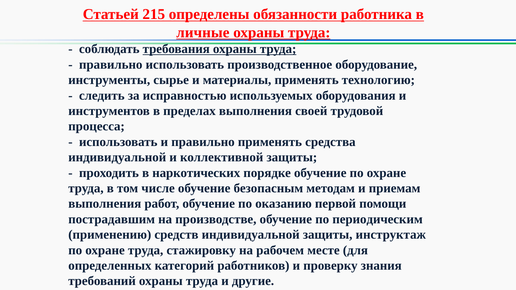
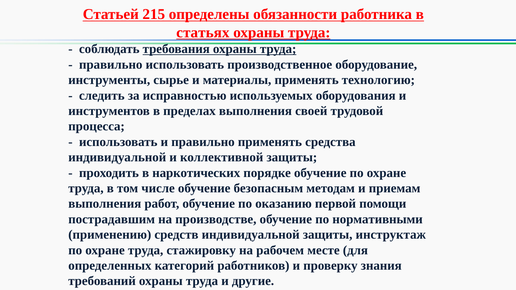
личные: личные -> статьях
периодическим: периодическим -> нормативными
